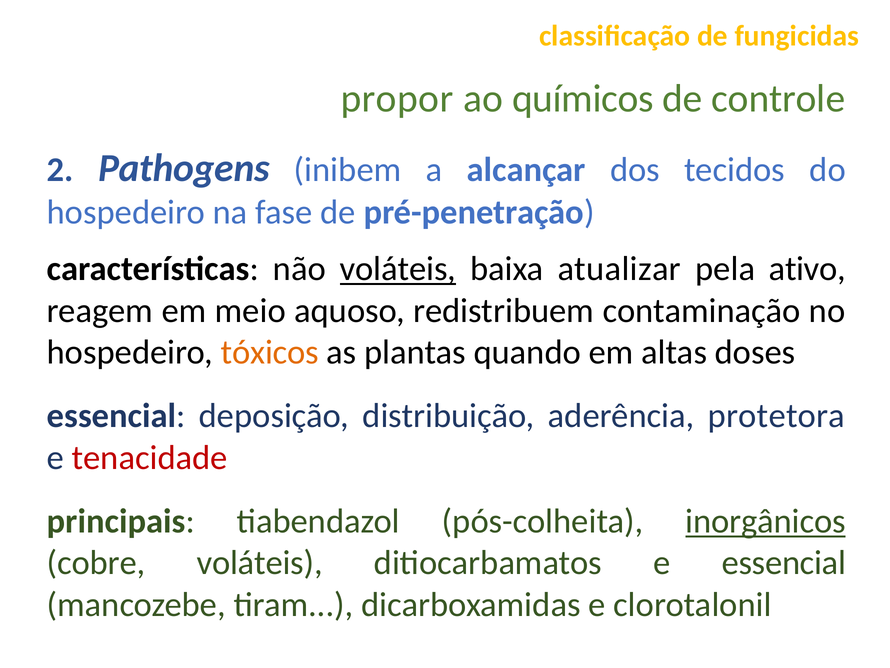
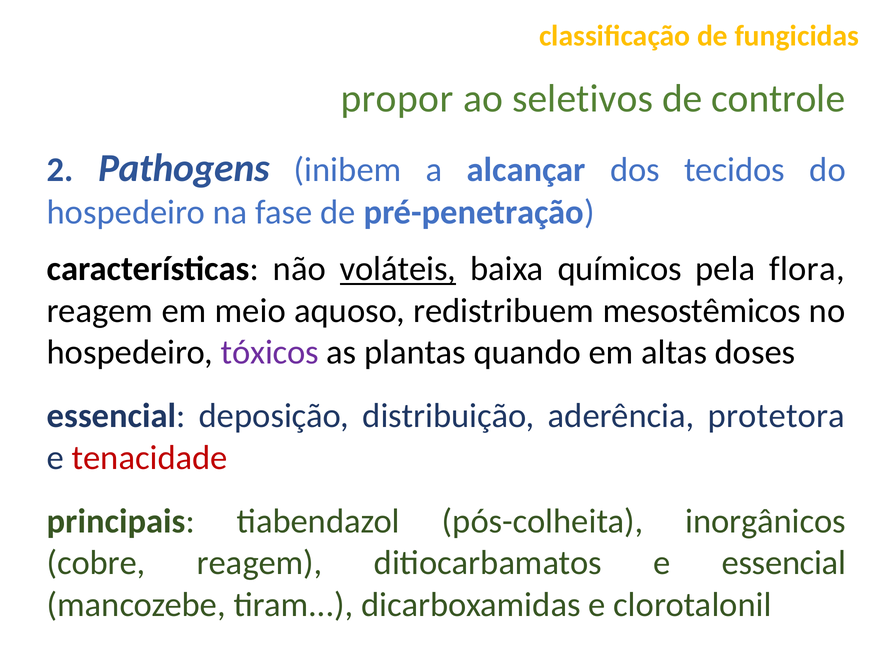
químicos: químicos -> seletivos
atualizar: atualizar -> químicos
ativo: ativo -> flora
contaminação: contaminação -> mesostêmicos
tóxicos colour: orange -> purple
inorgânicos underline: present -> none
cobre voláteis: voláteis -> reagem
